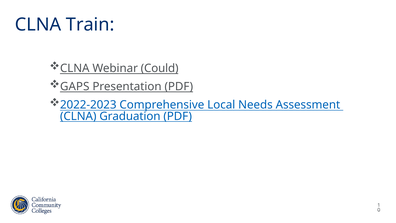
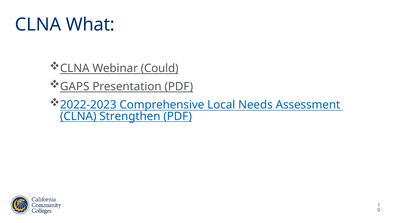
Train: Train -> What
Graduation: Graduation -> Strengthen
